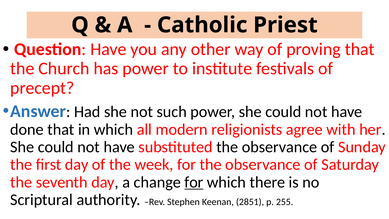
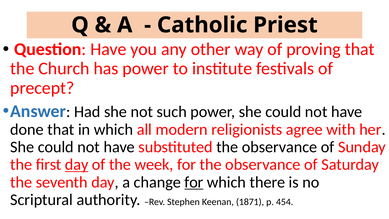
day at (77, 164) underline: none -> present
2851: 2851 -> 1871
255: 255 -> 454
